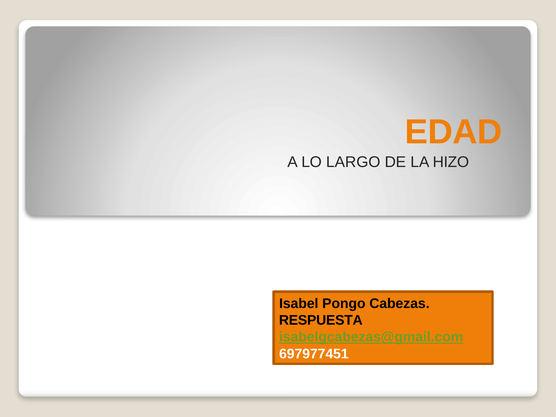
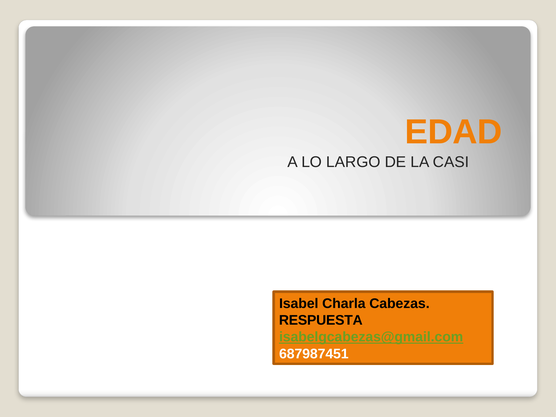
HIZO: HIZO -> CASI
Pongo: Pongo -> Charla
697977451: 697977451 -> 687987451
